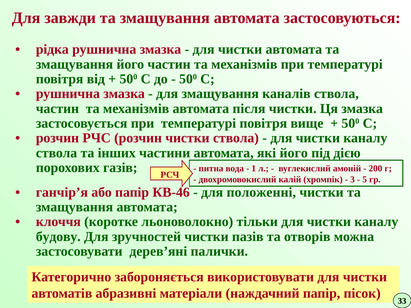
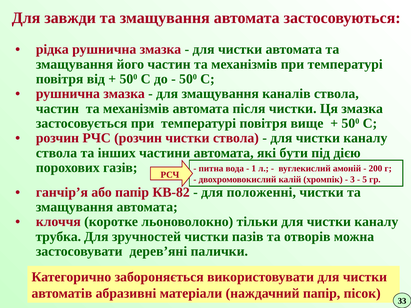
які його: його -> бути
КВ-46: КВ-46 -> КВ-82
будову: будову -> трубка
